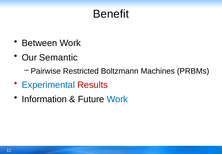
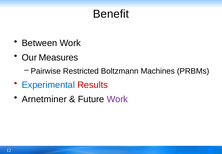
Semantic: Semantic -> Measures
Information: Information -> Arnetminer
Work at (117, 99) colour: blue -> purple
